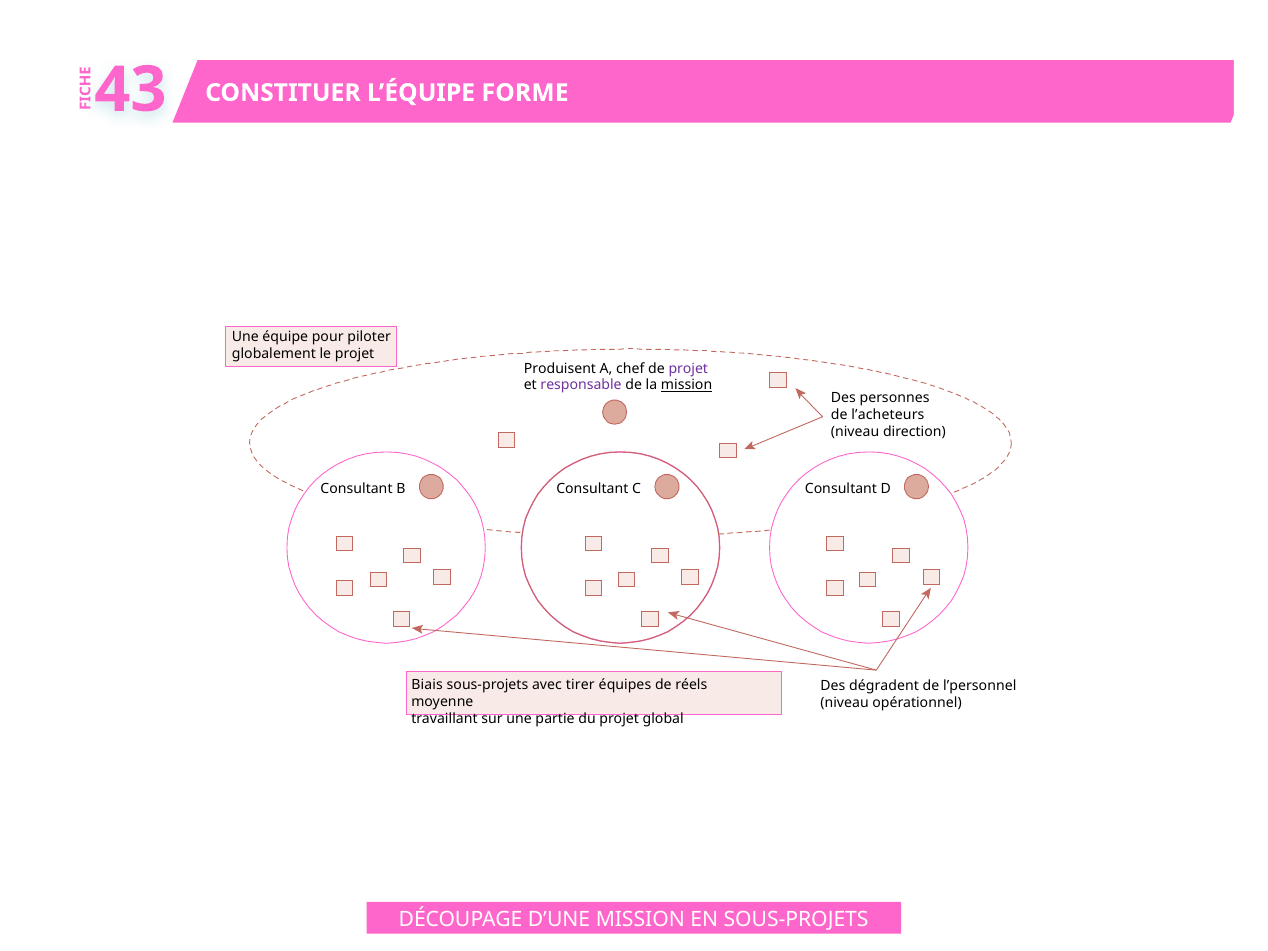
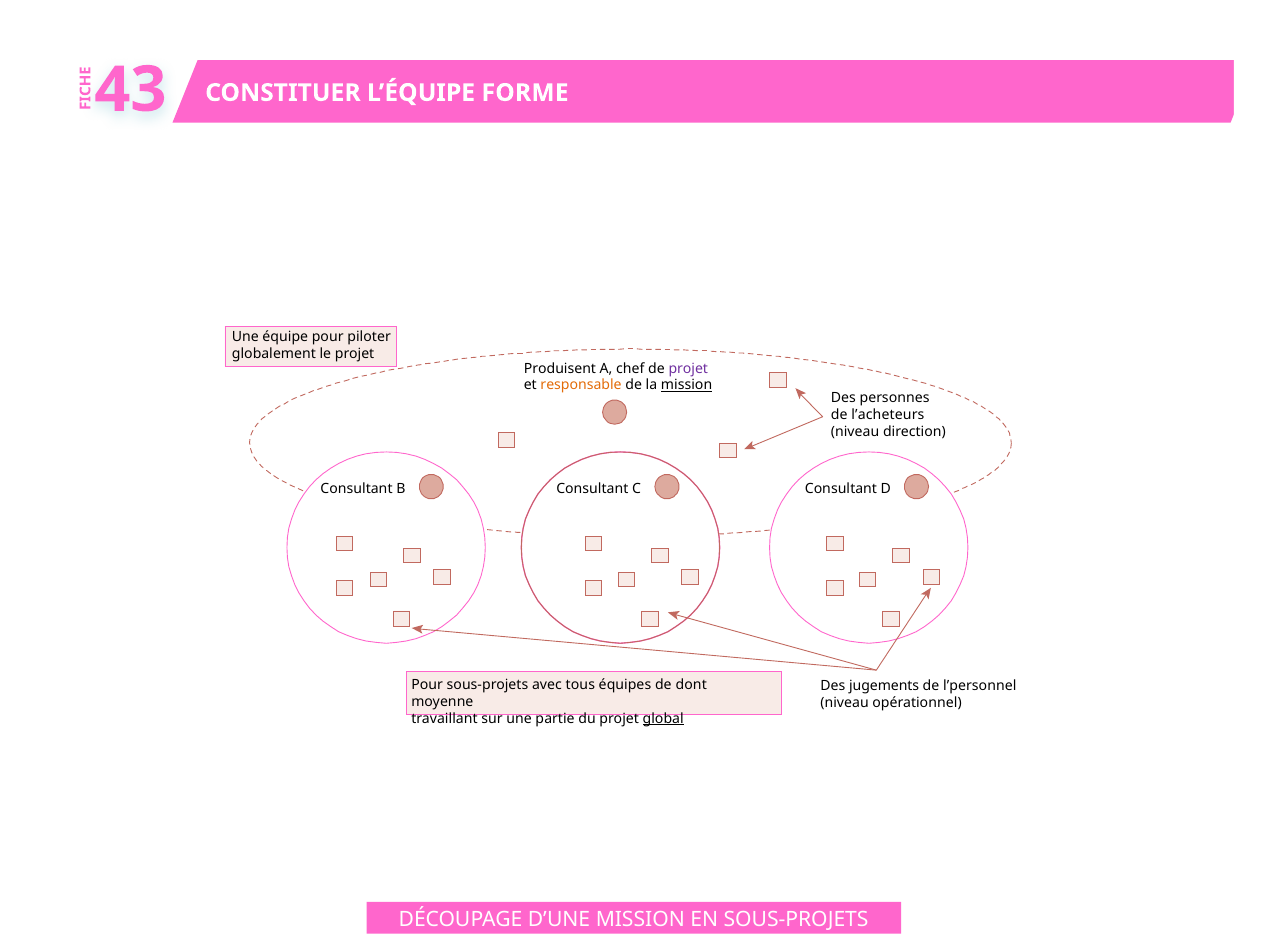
responsable colour: purple -> orange
Biais at (427, 685): Biais -> Pour
tirer: tirer -> tous
réels: réels -> dont
dégradent: dégradent -> jugements
global underline: none -> present
